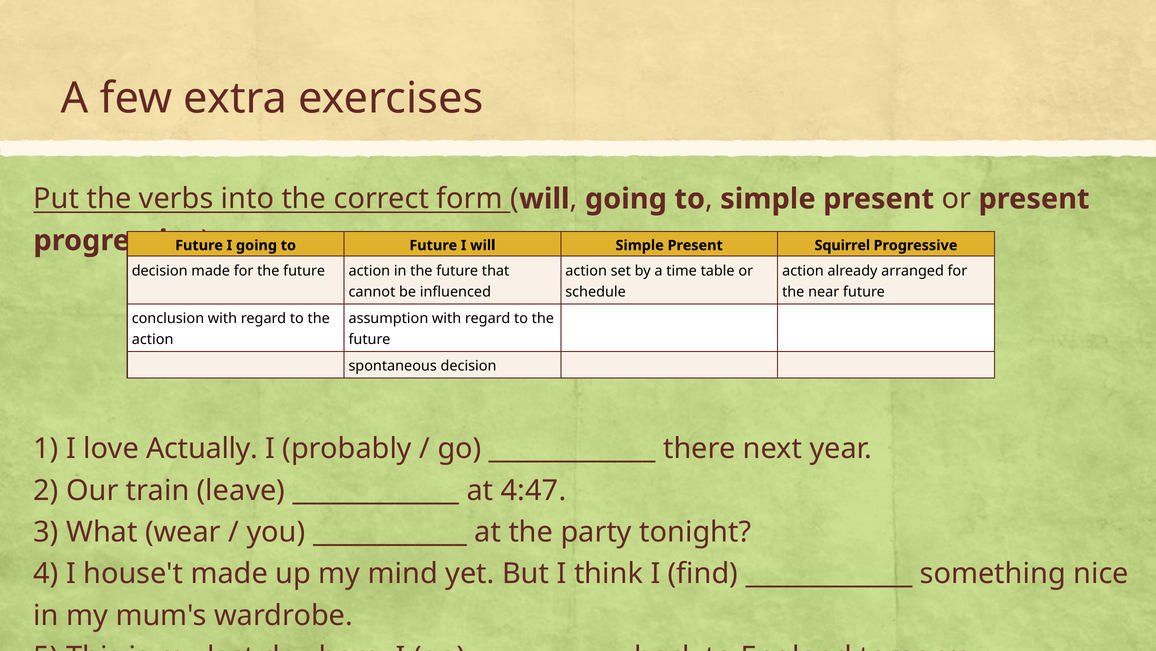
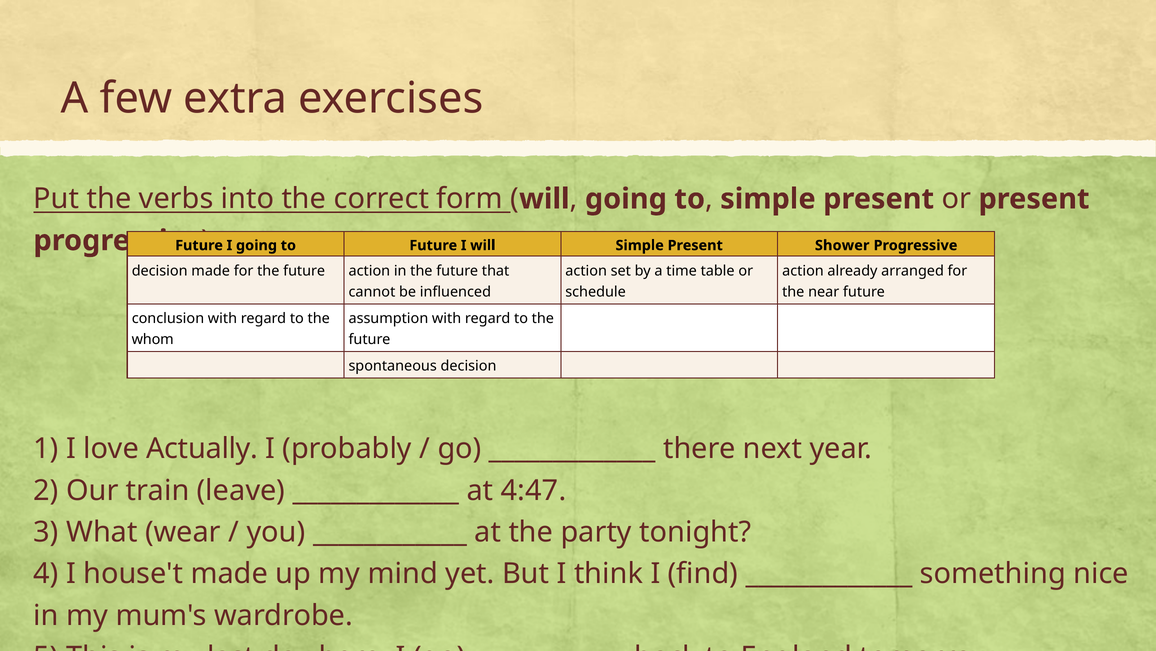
Squirrel: Squirrel -> Shower
action at (153, 339): action -> whom
